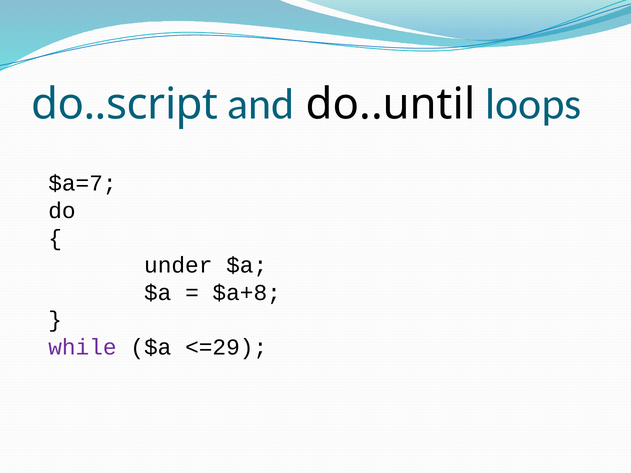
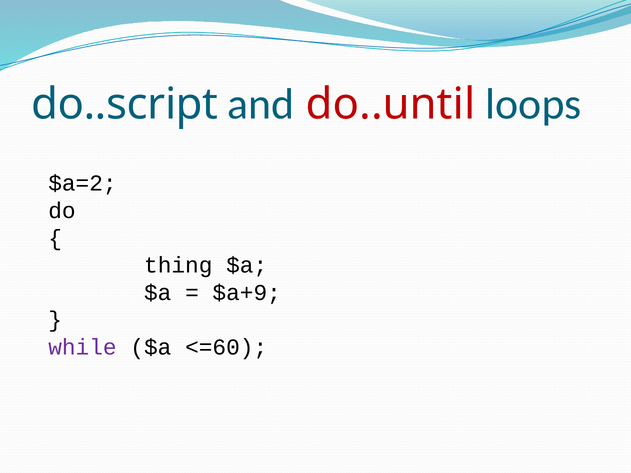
do..until colour: black -> red
$a=7: $a=7 -> $a=2
under: under -> thing
$a+8: $a+8 -> $a+9
<=29: <=29 -> <=60
